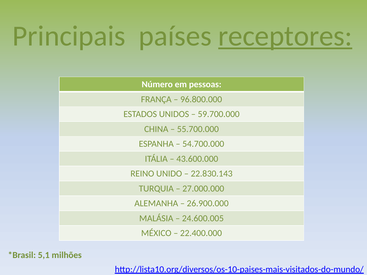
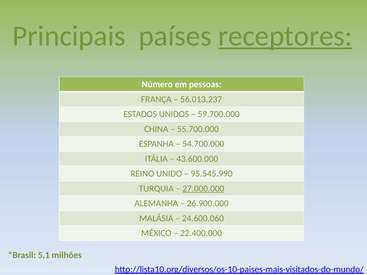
96.800.000: 96.800.000 -> 56.013.237
22.830.143: 22.830.143 -> 95.545.990
27.000.000 underline: none -> present
24.600.005: 24.600.005 -> 24.600.060
